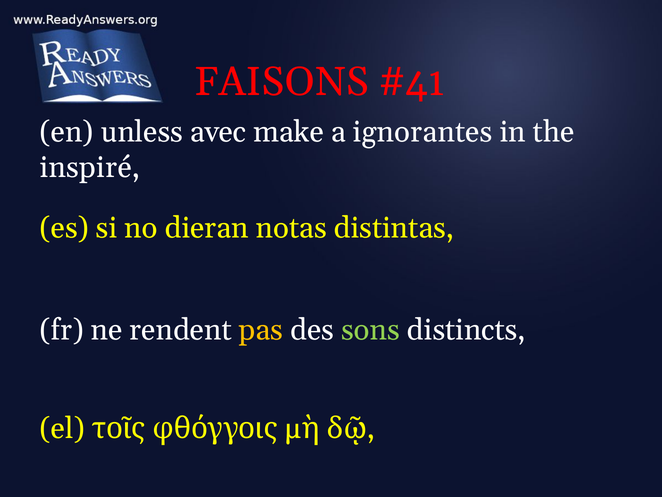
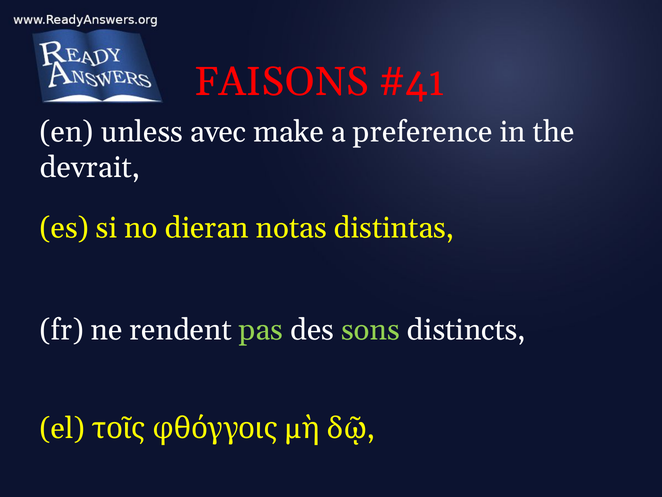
ignorantes: ignorantes -> preference
inspiré: inspiré -> devrait
pas colour: yellow -> light green
